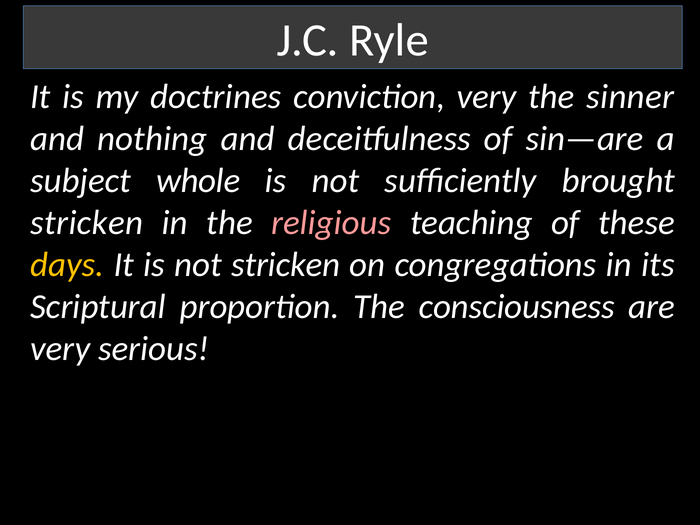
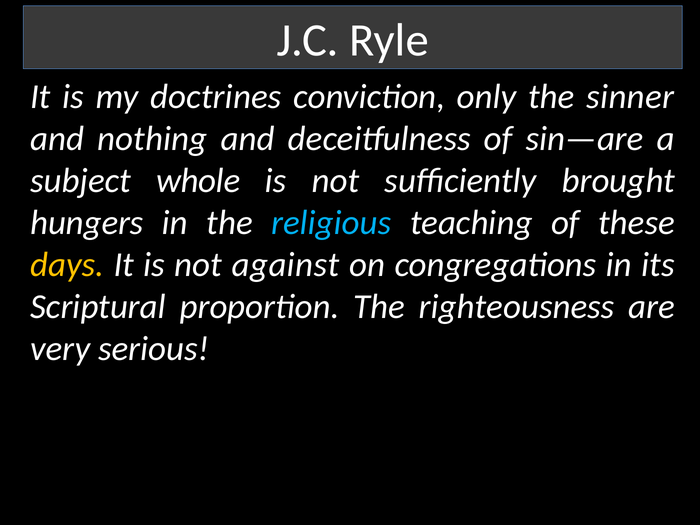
conviction very: very -> only
stricken at (87, 223): stricken -> hungers
religious colour: pink -> light blue
not stricken: stricken -> against
consciousness: consciousness -> righteousness
